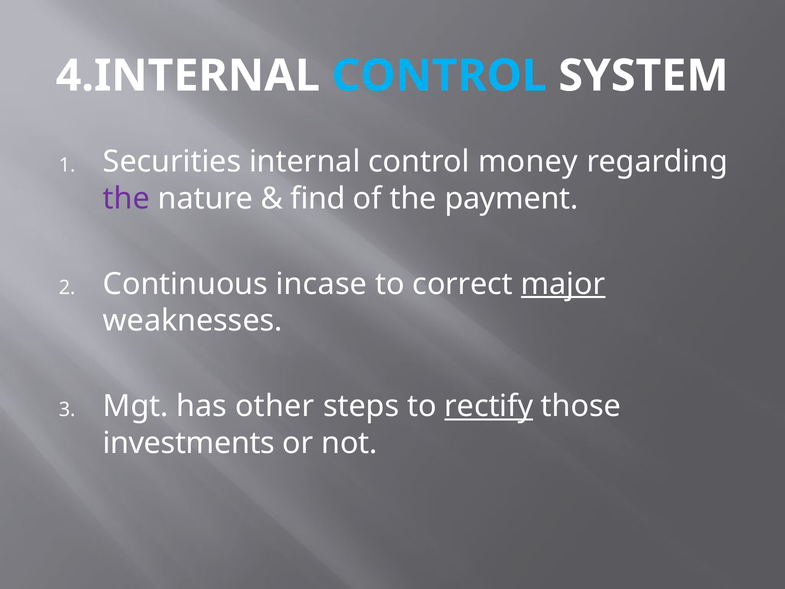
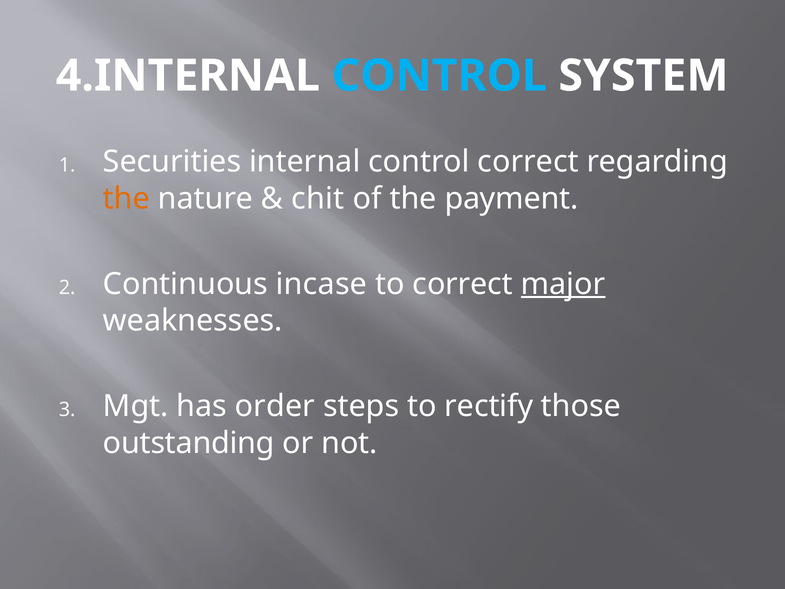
control money: money -> correct
the at (126, 198) colour: purple -> orange
find: find -> chit
other: other -> order
rectify underline: present -> none
investments: investments -> outstanding
